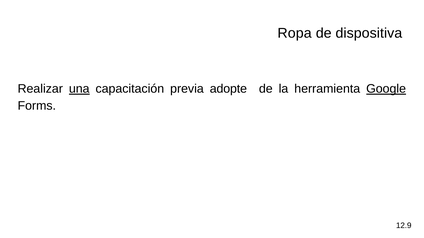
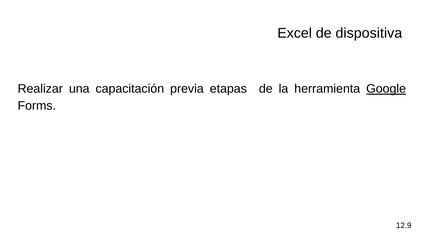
Ropa: Ropa -> Excel
una underline: present -> none
adopte: adopte -> etapas
